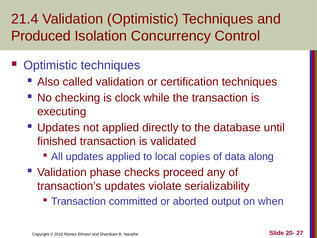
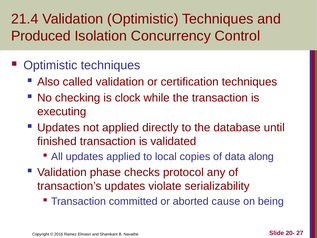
proceed: proceed -> protocol
output: output -> cause
when: when -> being
